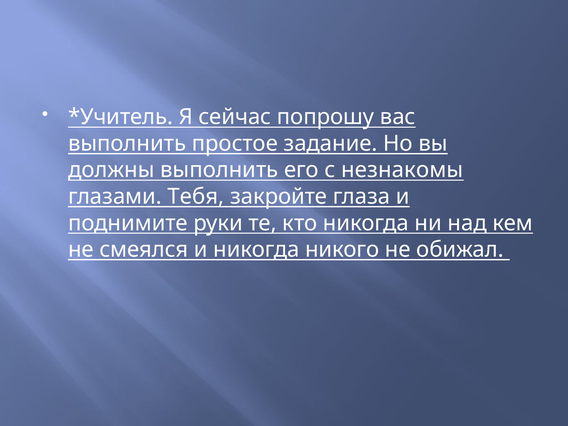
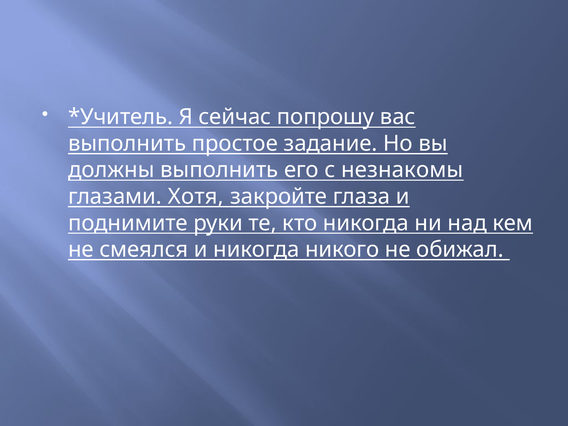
Тебя: Тебя -> Хотя
